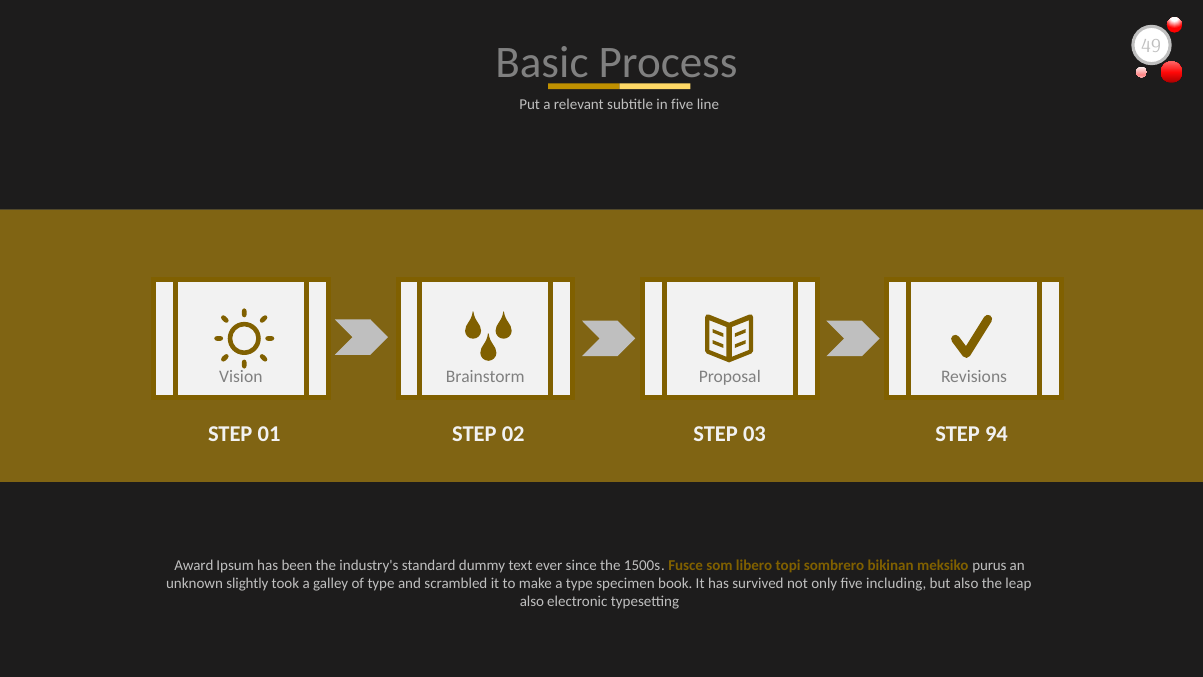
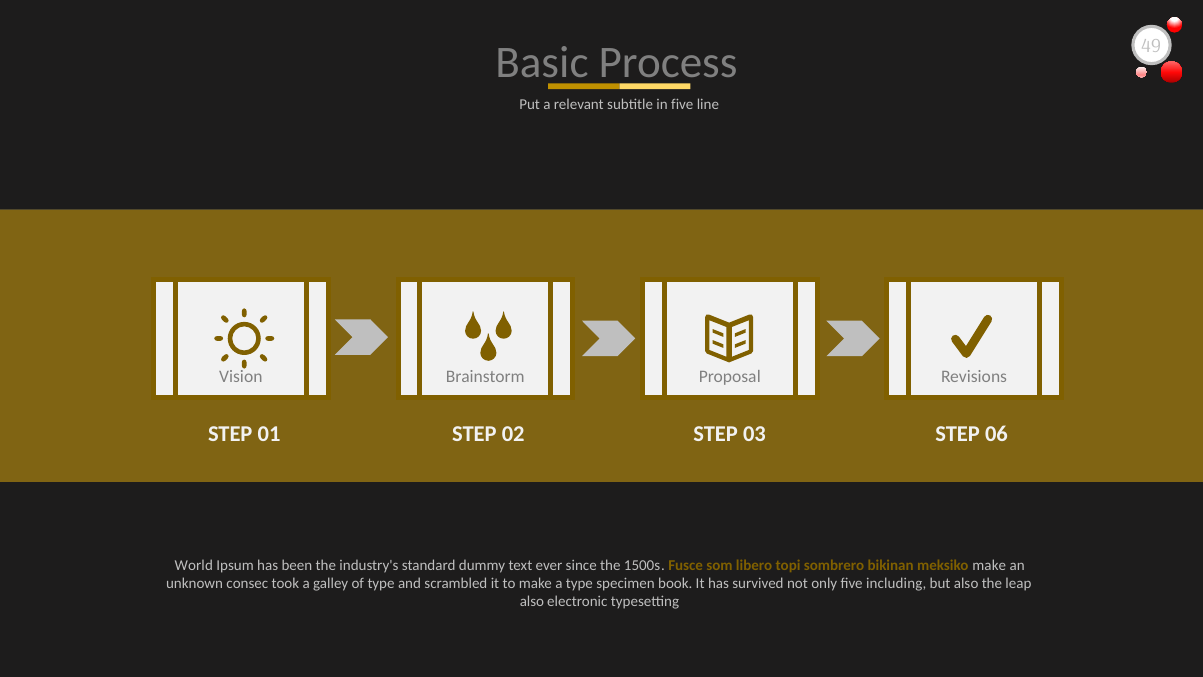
94: 94 -> 06
Award: Award -> World
meksiko purus: purus -> make
slightly: slightly -> consec
